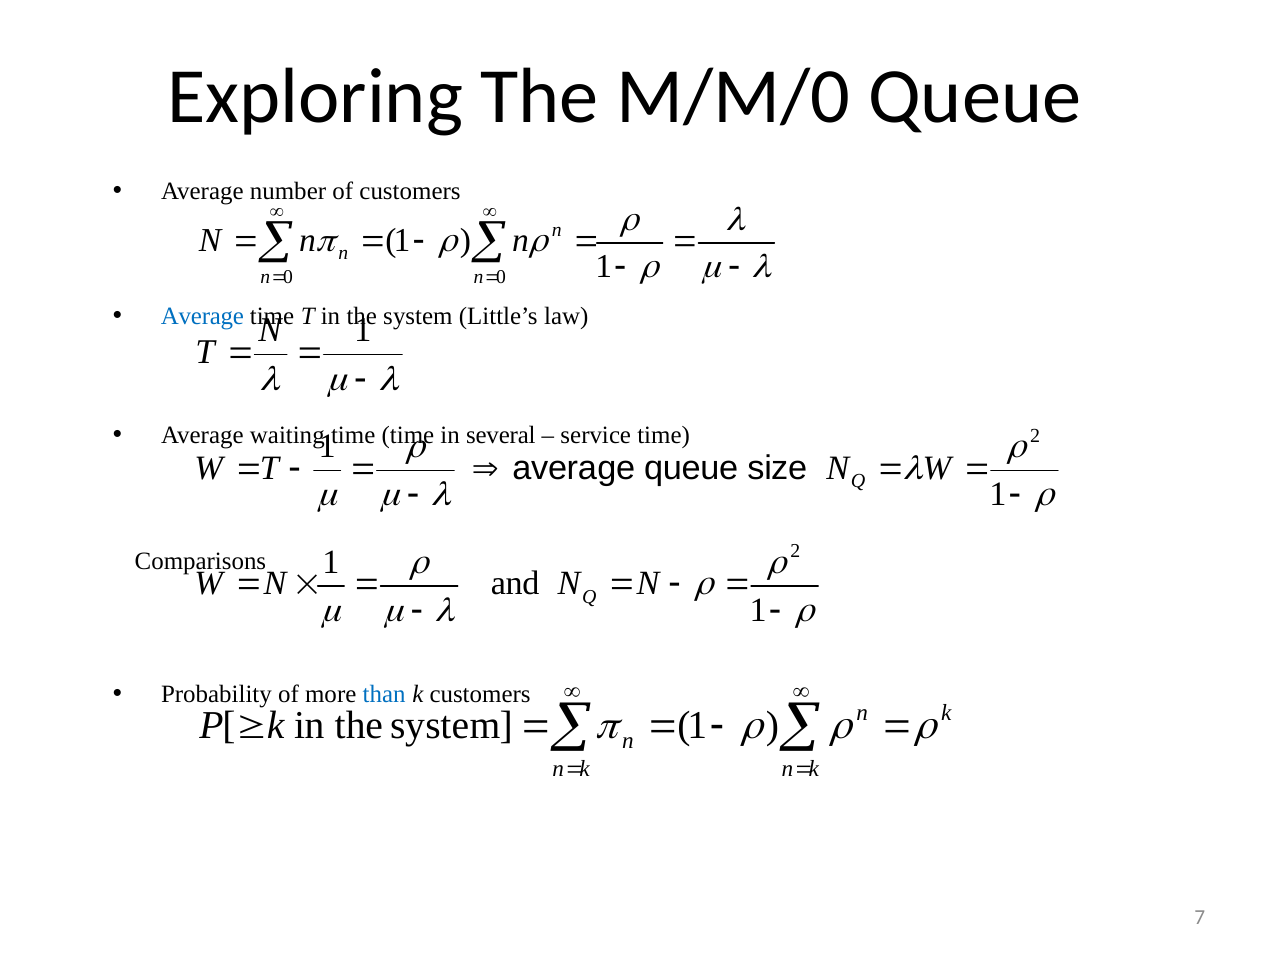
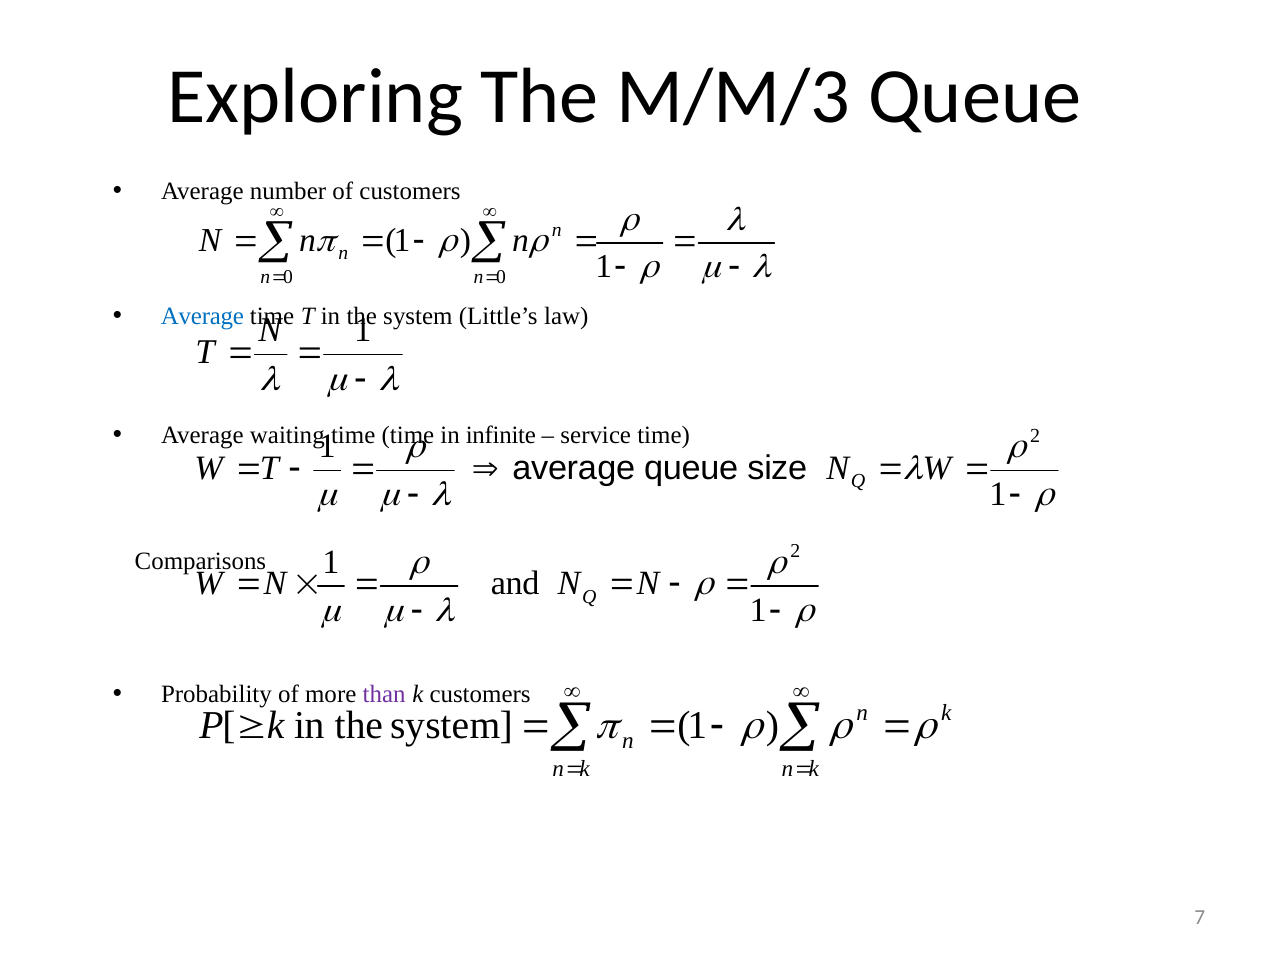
M/M/0: M/M/0 -> M/M/3
several: several -> infinite
than colour: blue -> purple
